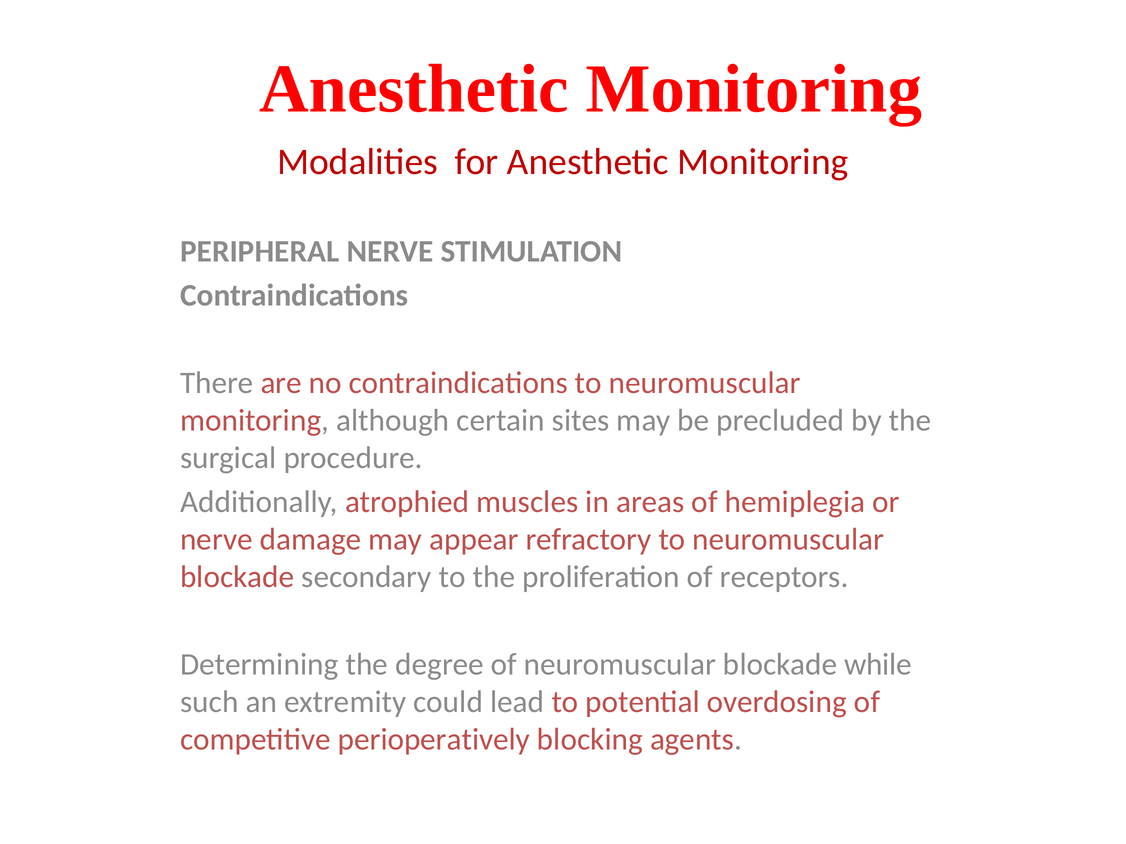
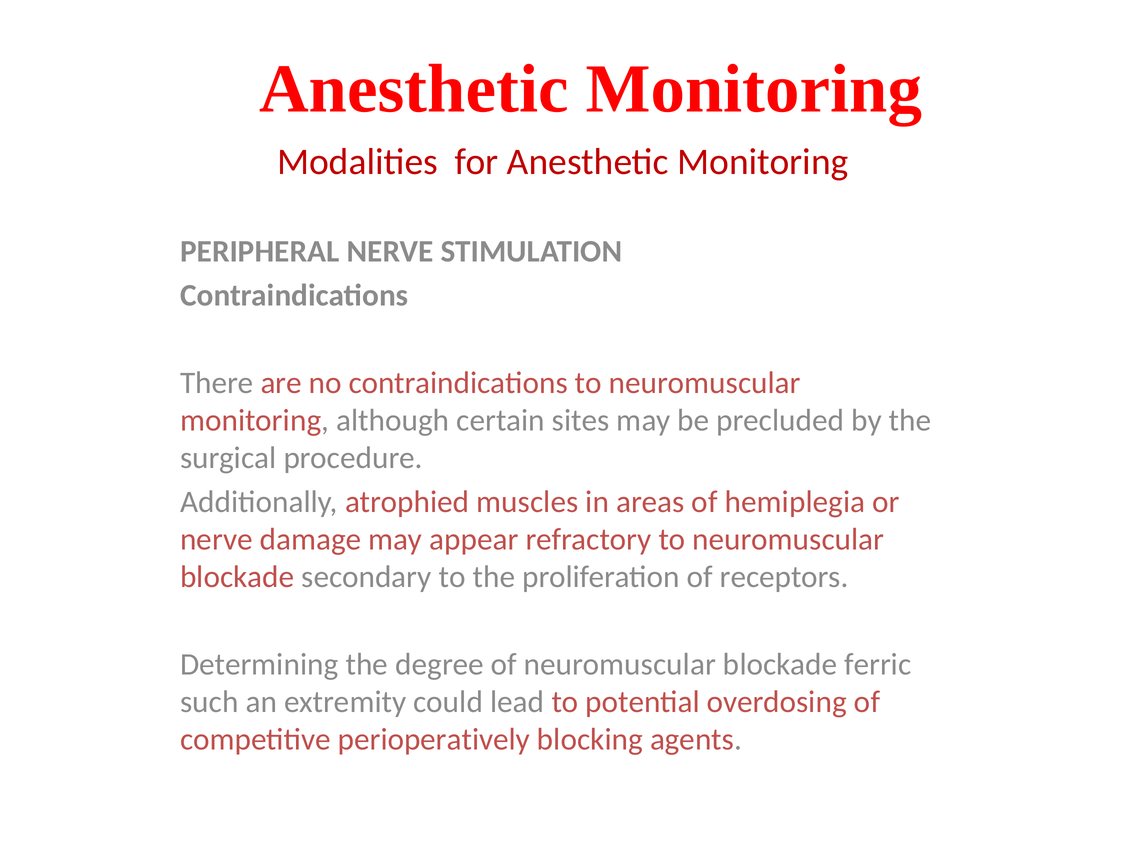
while: while -> ferric
